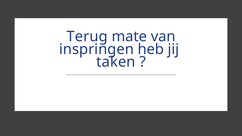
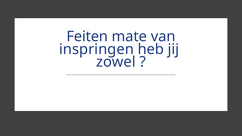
Terug: Terug -> Feiten
taken: taken -> zowel
